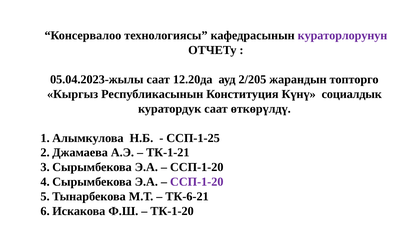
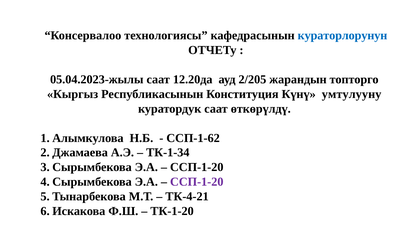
кураторлорунун colour: purple -> blue
социалдык: социалдык -> умтулууну
ССП-1-25: ССП-1-25 -> ССП-1-62
ТК-1-21: ТК-1-21 -> ТК-1-34
ТК-6-21: ТК-6-21 -> ТК-4-21
